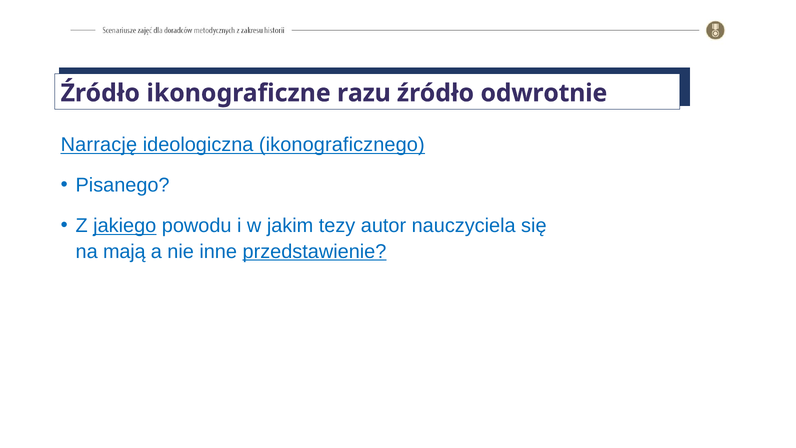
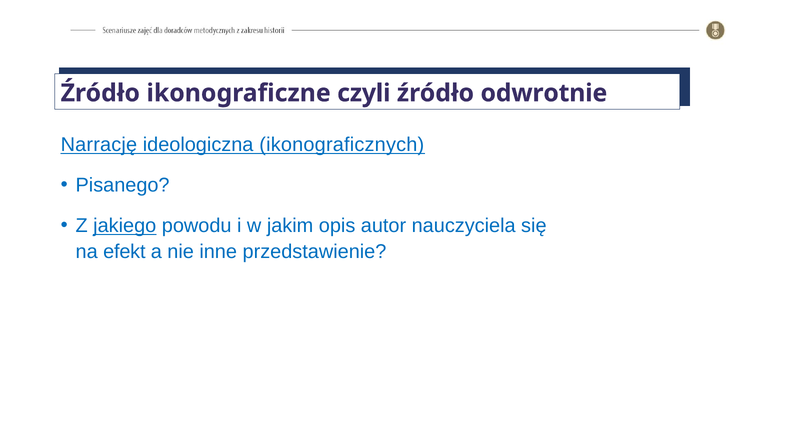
razu: razu -> czyli
ikonograficznego: ikonograficznego -> ikonograficznych
tezy: tezy -> opis
mają: mają -> efekt
przedstawienie underline: present -> none
